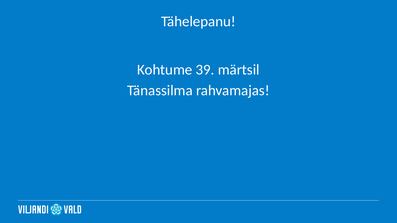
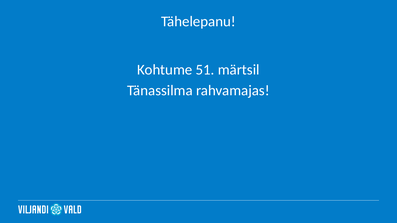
39: 39 -> 51
